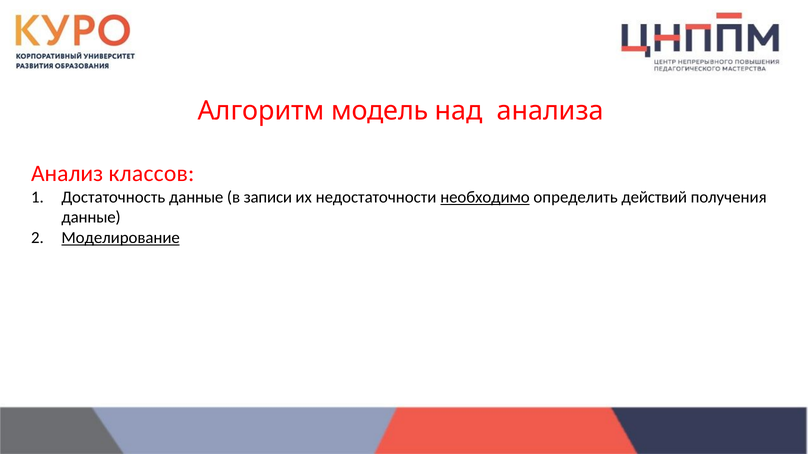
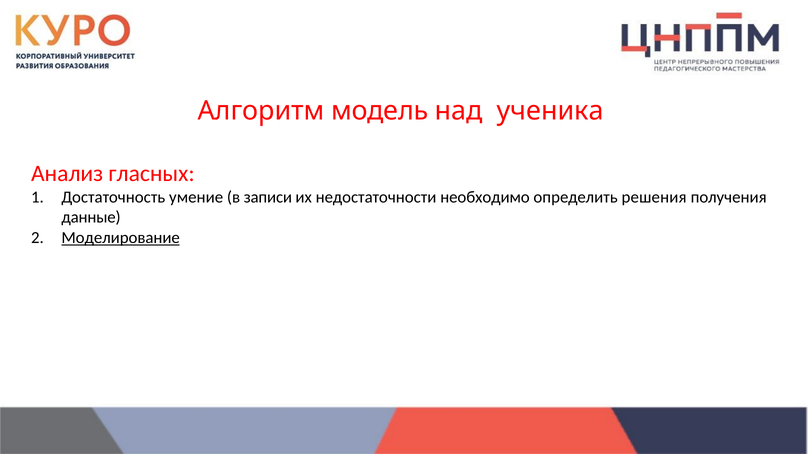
анализа: анализа -> ученика
классов: классов -> гласных
Достаточность данные: данные -> умение
необходимо underline: present -> none
действий: действий -> решения
